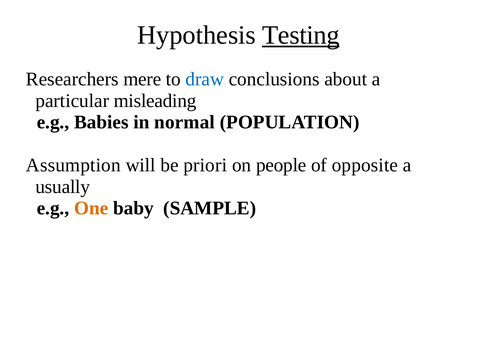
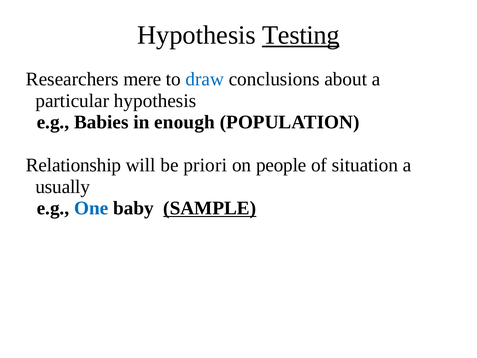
particular misleading: misleading -> hypothesis
normal: normal -> enough
Assumption: Assumption -> Relationship
opposite: opposite -> situation
One colour: orange -> blue
SAMPLE underline: none -> present
